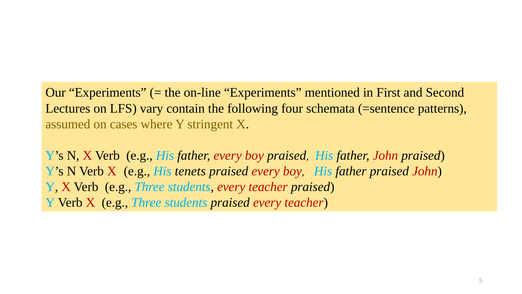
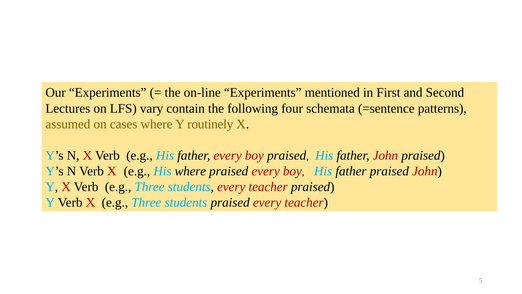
stringent: stringent -> routinely
His tenets: tenets -> where
